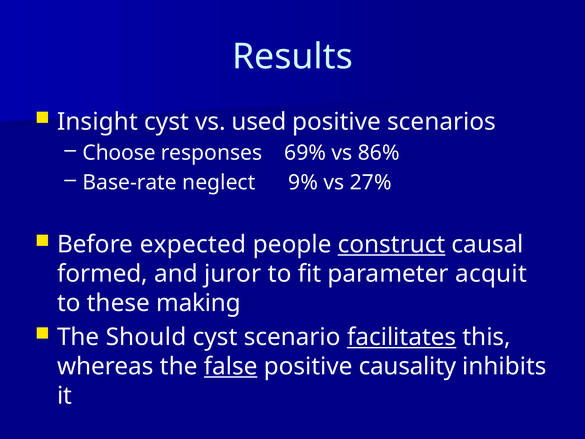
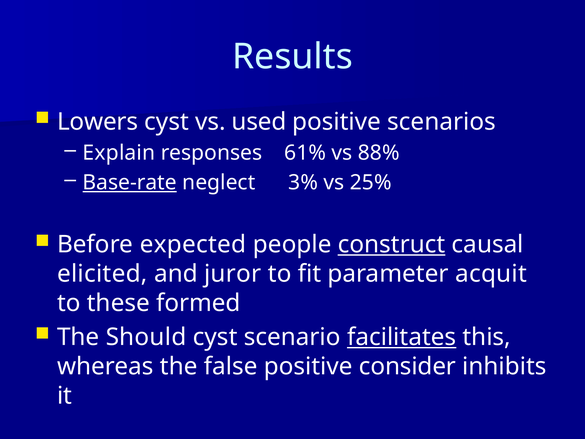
Insight: Insight -> Lowers
Choose: Choose -> Explain
69%: 69% -> 61%
86%: 86% -> 88%
Base-rate underline: none -> present
9%: 9% -> 3%
27%: 27% -> 25%
formed: formed -> elicited
making: making -> formed
false underline: present -> none
causality: causality -> consider
